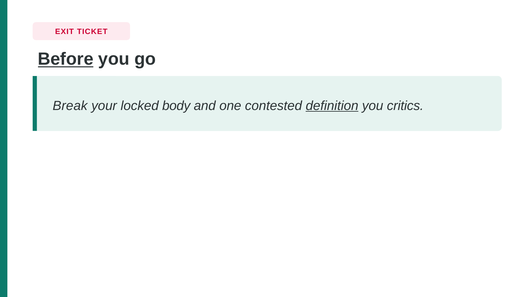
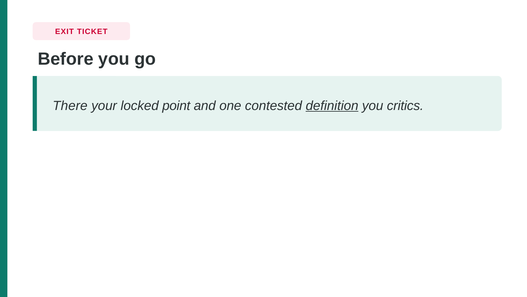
Before underline: present -> none
Break: Break -> There
body: body -> point
